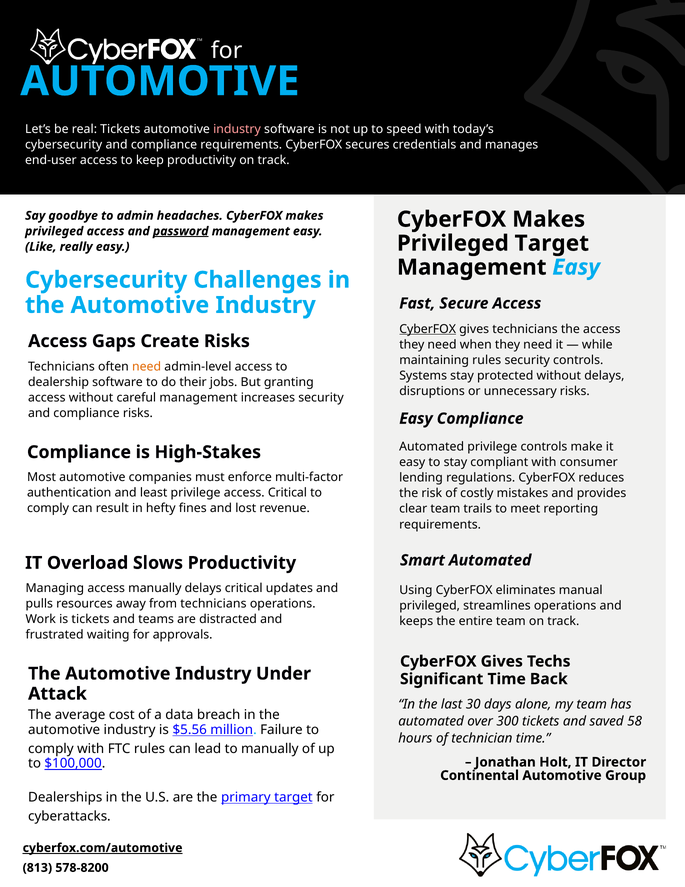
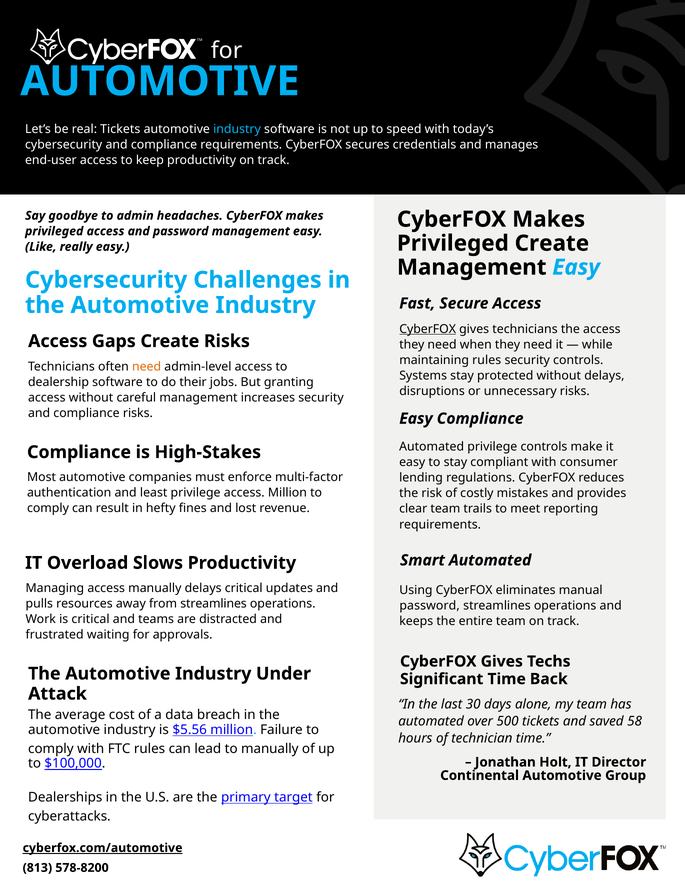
industry at (237, 129) colour: pink -> light blue
password at (181, 231) underline: present -> none
Privileged Target: Target -> Create
access Critical: Critical -> Million
from technicians: technicians -> streamlines
privileged at (430, 605): privileged -> password
is tickets: tickets -> critical
300: 300 -> 500
